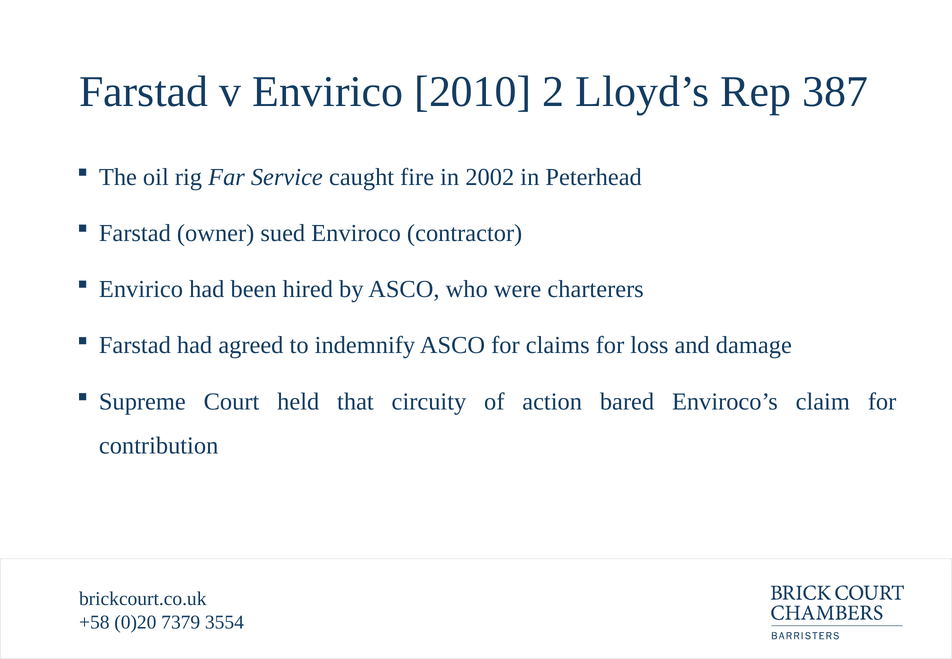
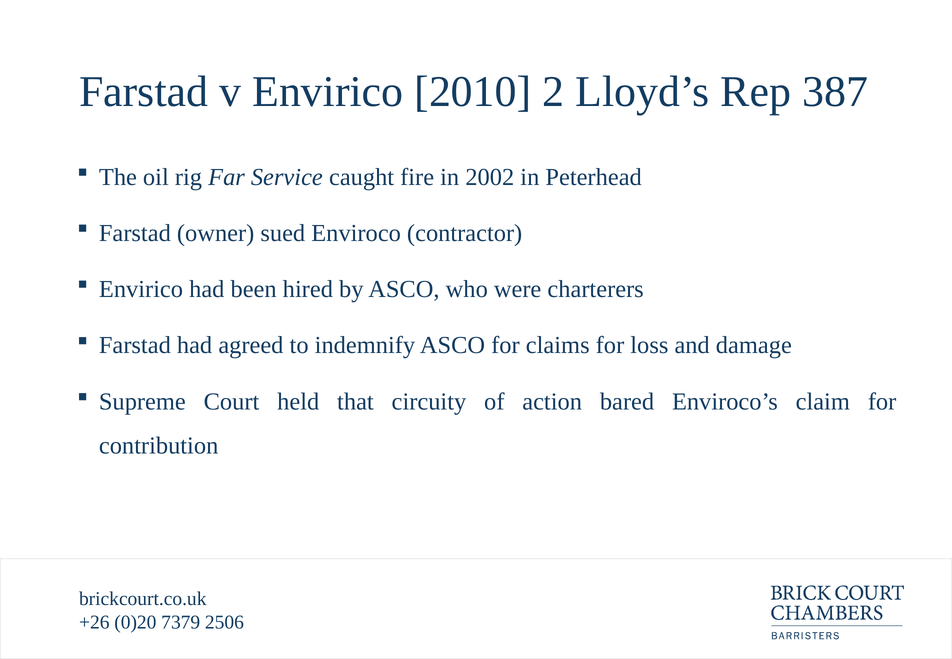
+58: +58 -> +26
3554: 3554 -> 2506
